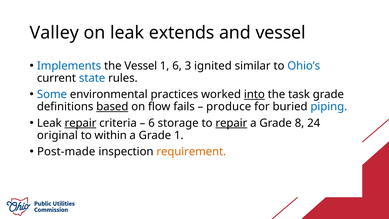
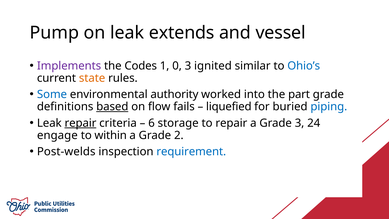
Valley: Valley -> Pump
Implements colour: blue -> purple
the Vessel: Vessel -> Codes
1 6: 6 -> 0
state colour: blue -> orange
practices: practices -> authority
into underline: present -> none
task: task -> part
produce: produce -> liquefied
repair at (231, 123) underline: present -> none
Grade 8: 8 -> 3
original: original -> engage
Grade 1: 1 -> 2
Post-made: Post-made -> Post-welds
requirement colour: orange -> blue
